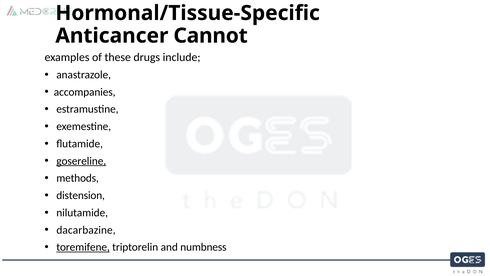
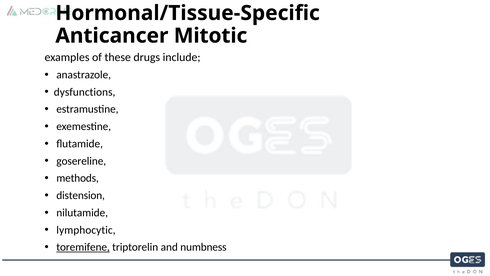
Cannot: Cannot -> Mitotic
accompanies: accompanies -> dysfunctions
gosereline underline: present -> none
dacarbazine: dacarbazine -> lymphocytic
